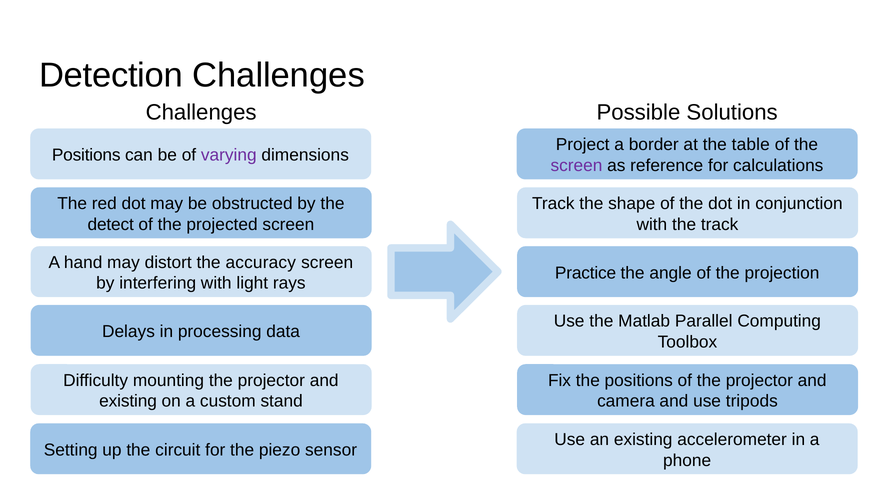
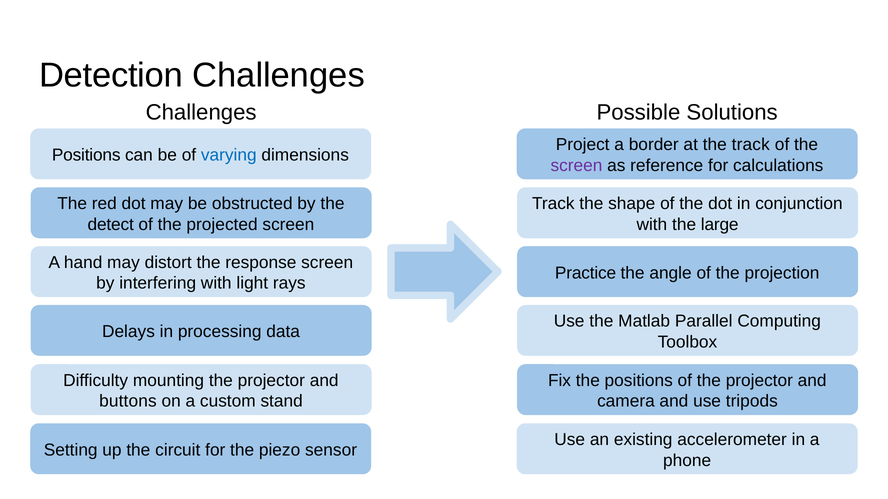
the table: table -> track
varying colour: purple -> blue
the track: track -> large
accuracy: accuracy -> response
existing at (128, 402): existing -> buttons
